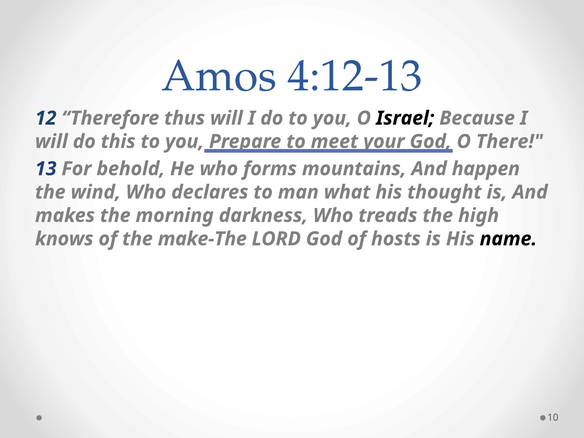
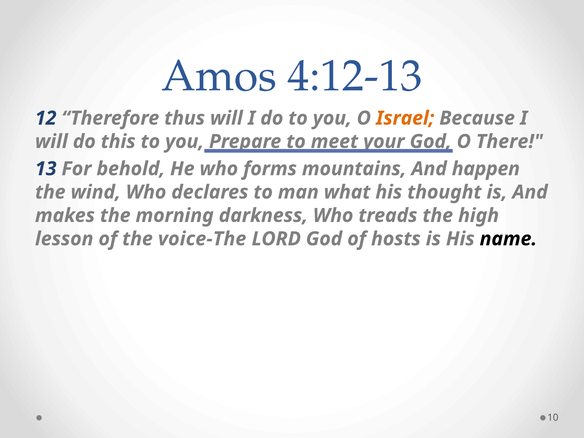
Israel colour: black -> orange
knows: knows -> lesson
make-The: make-The -> voice-The
